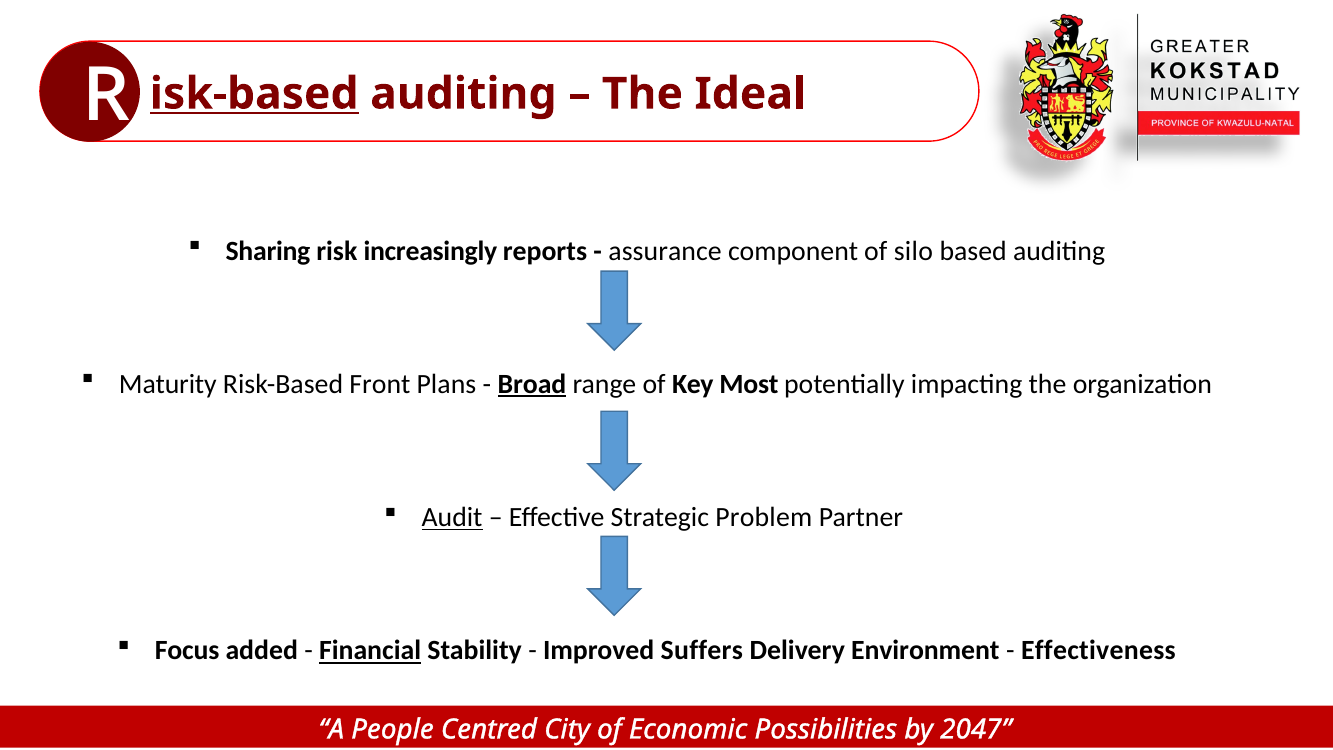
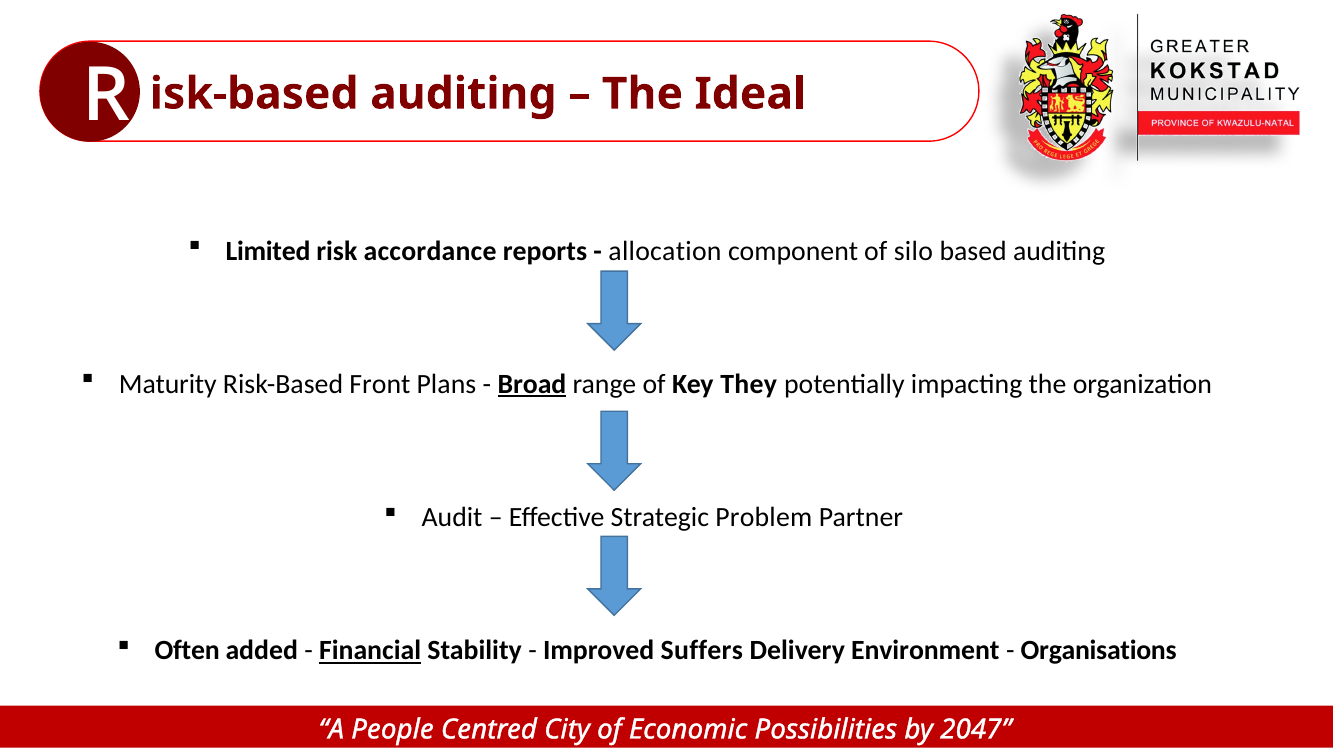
isk-based underline: present -> none
Sharing: Sharing -> Limited
increasingly: increasingly -> accordance
assurance: assurance -> allocation
Most: Most -> They
Audit underline: present -> none
Focus: Focus -> Often
Effectiveness: Effectiveness -> Organisations
